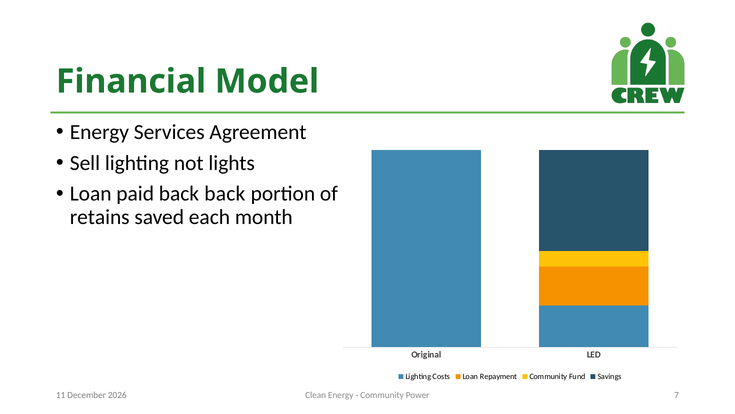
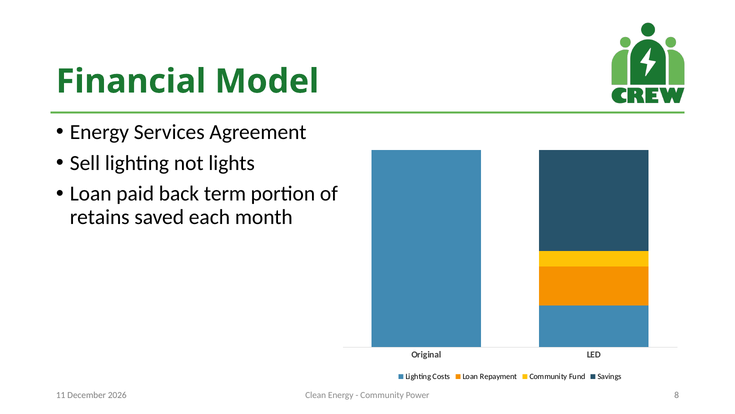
back back: back -> term
7: 7 -> 8
